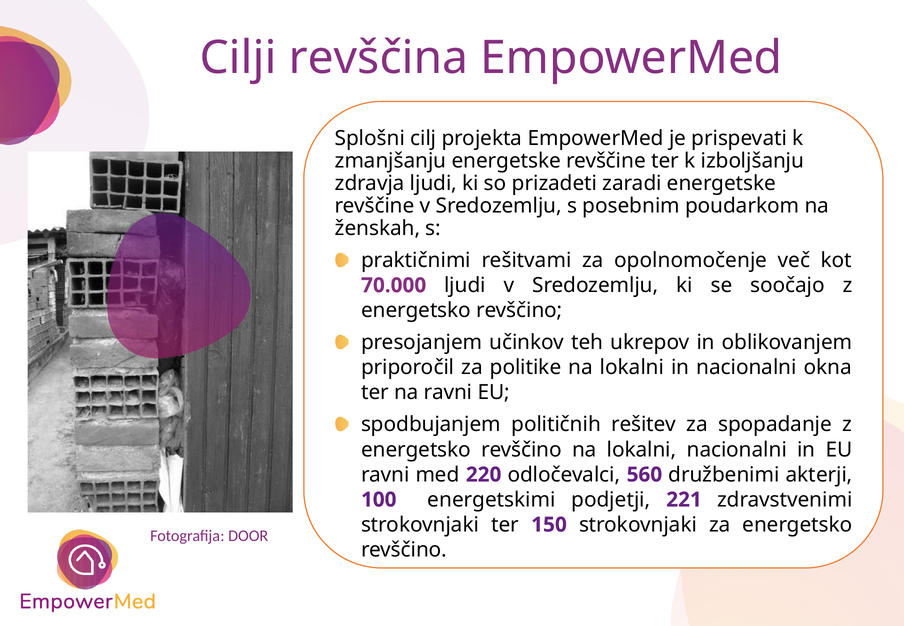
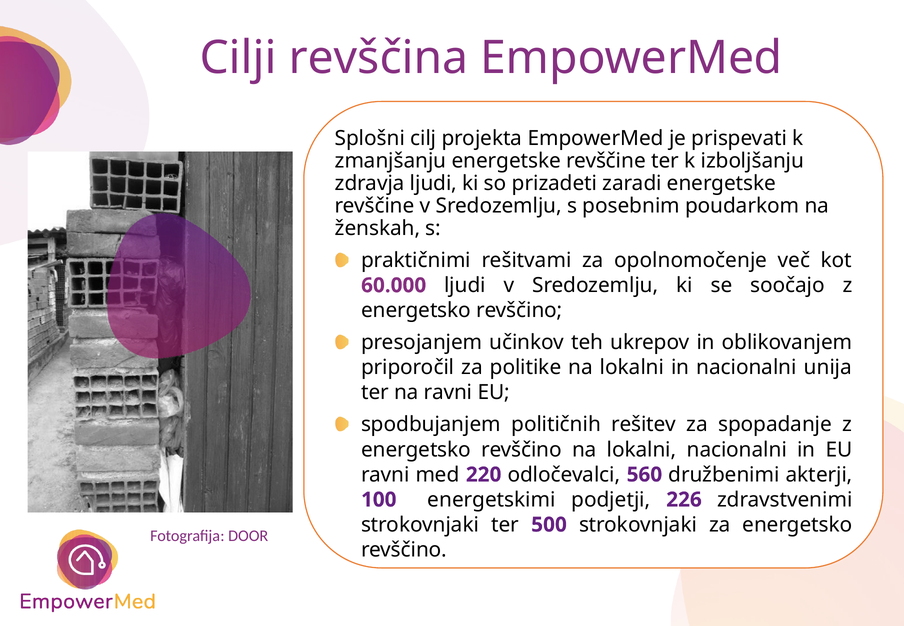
70.000: 70.000 -> 60.000
okna: okna -> unija
221: 221 -> 226
150: 150 -> 500
